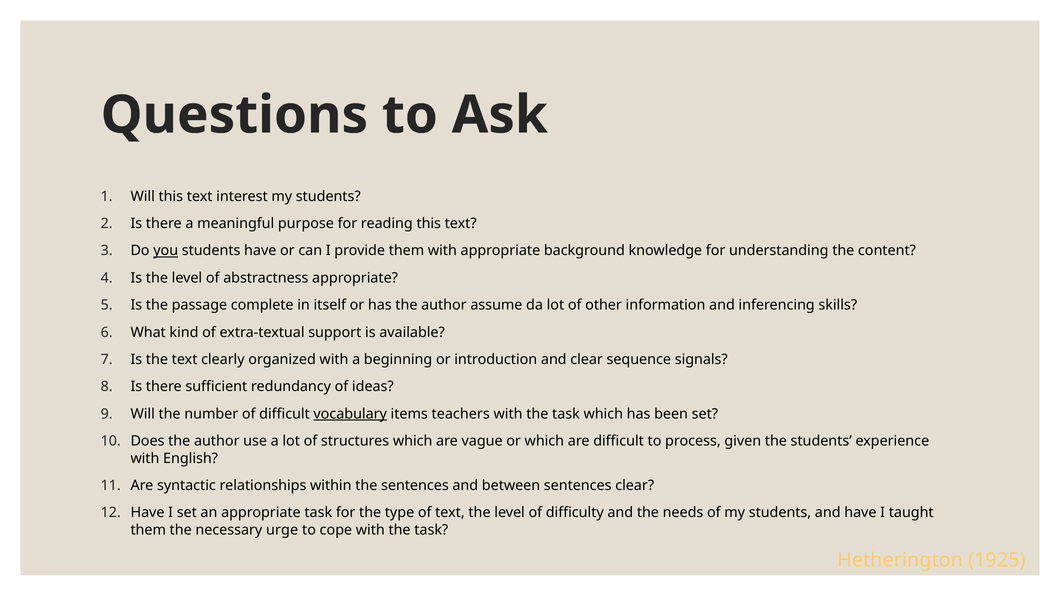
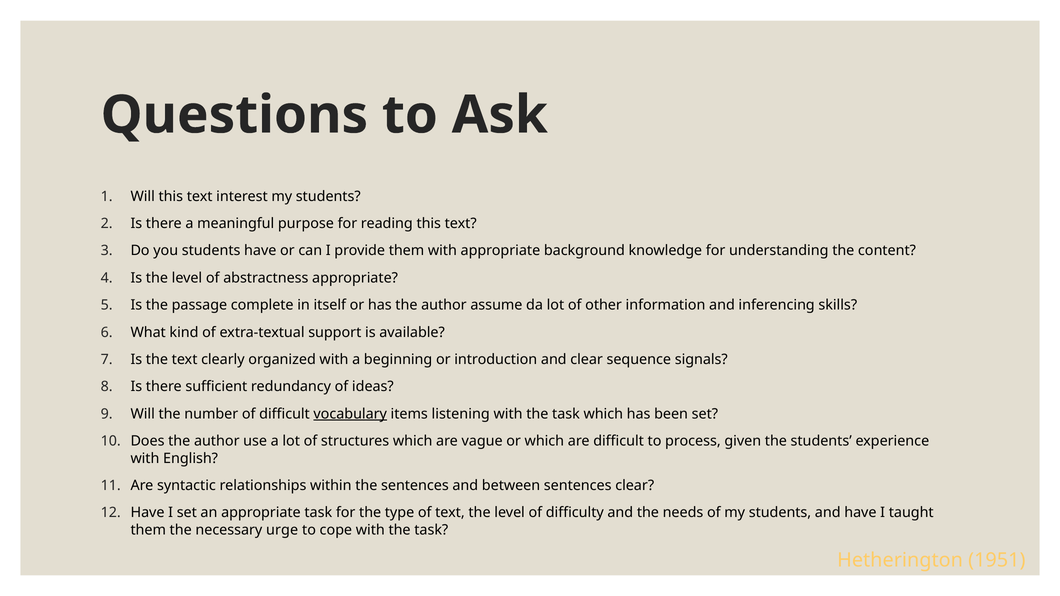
you underline: present -> none
teachers: teachers -> listening
1925: 1925 -> 1951
